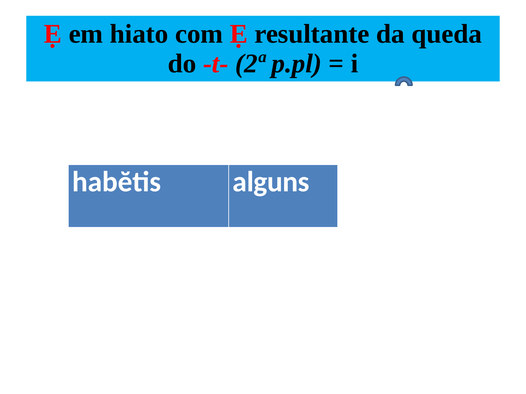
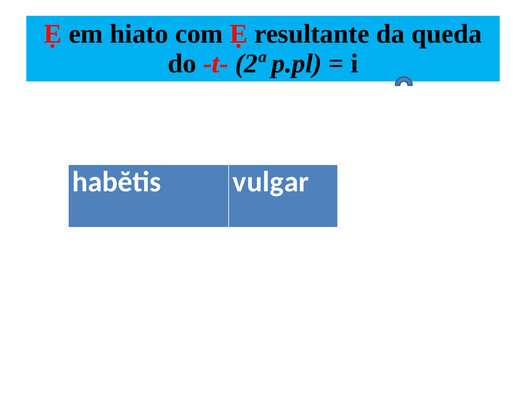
alguns: alguns -> vulgar
